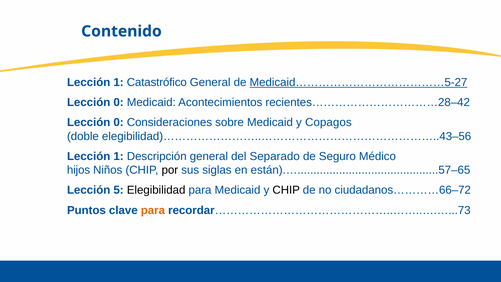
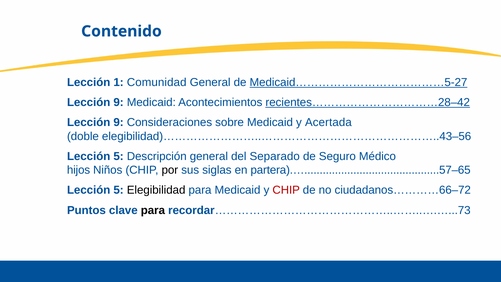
Catastrófico: Catastrófico -> Comunidad
0 at (119, 102): 0 -> 9
recientes……………………………28–42 underline: none -> present
0 at (119, 122): 0 -> 9
Copagos: Copagos -> Acertada
1 at (119, 156): 1 -> 5
están).…............................................57–65: están).…............................................57–65 -> partera).…............................................57–65
CHIP at (286, 190) colour: black -> red
para at (153, 210) colour: orange -> black
